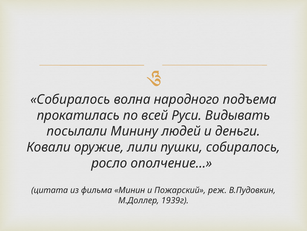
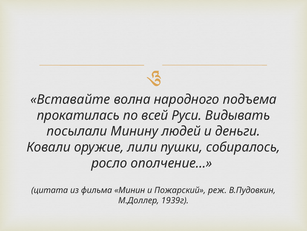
Собиралось at (70, 99): Собиралось -> Вставайте
